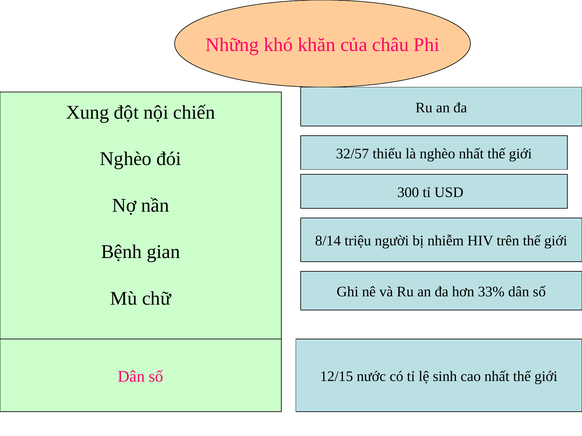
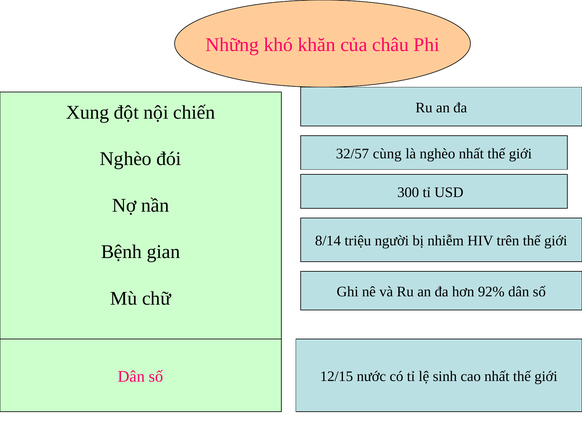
thiếu: thiếu -> cùng
33%: 33% -> 92%
